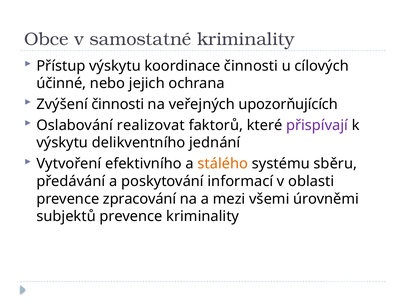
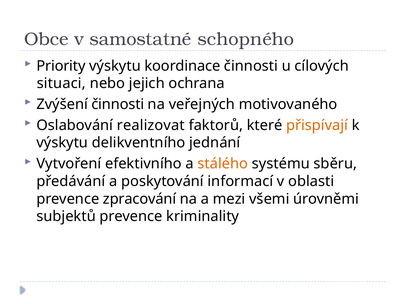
samostatné kriminality: kriminality -> schopného
Přístup: Přístup -> Priority
účinné: účinné -> situaci
upozorňujících: upozorňujících -> motivovaného
přispívají colour: purple -> orange
